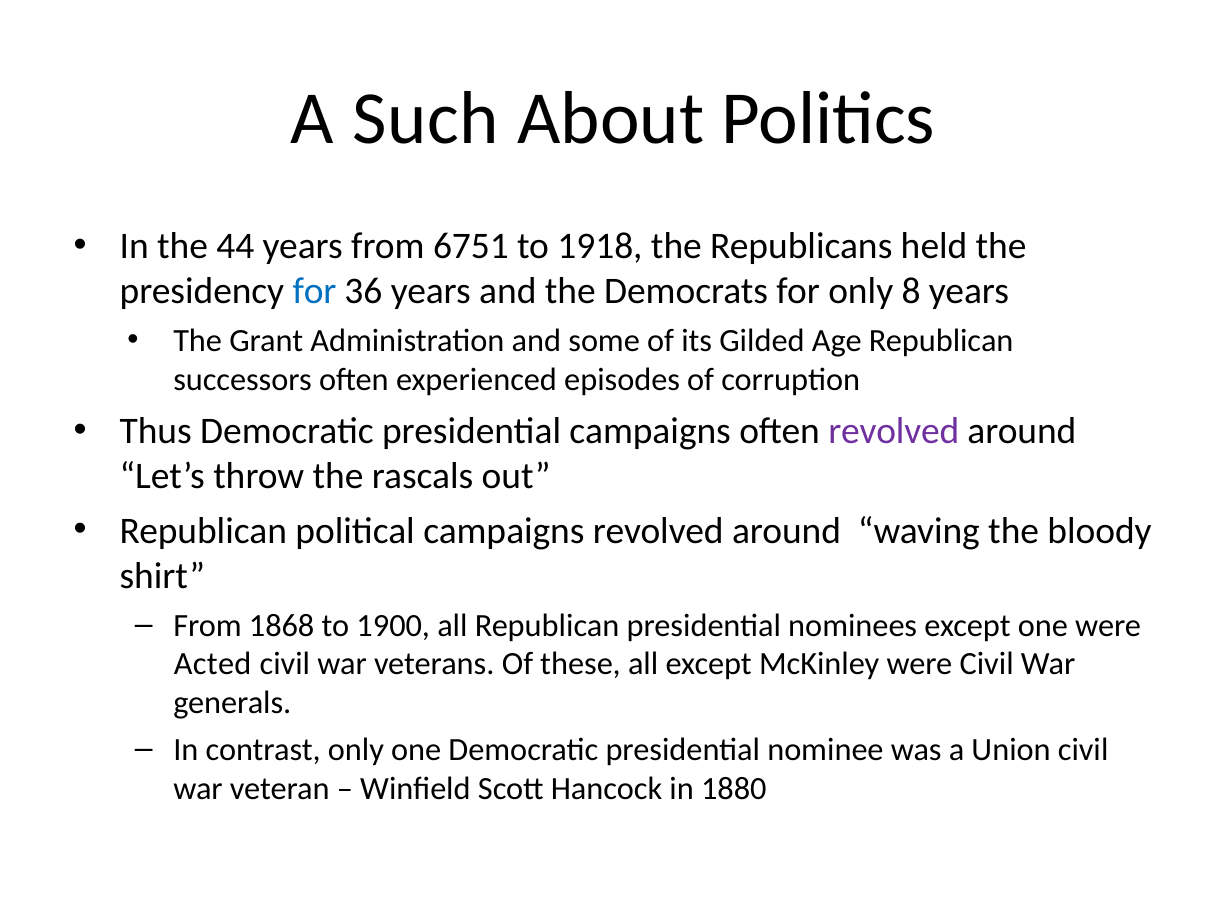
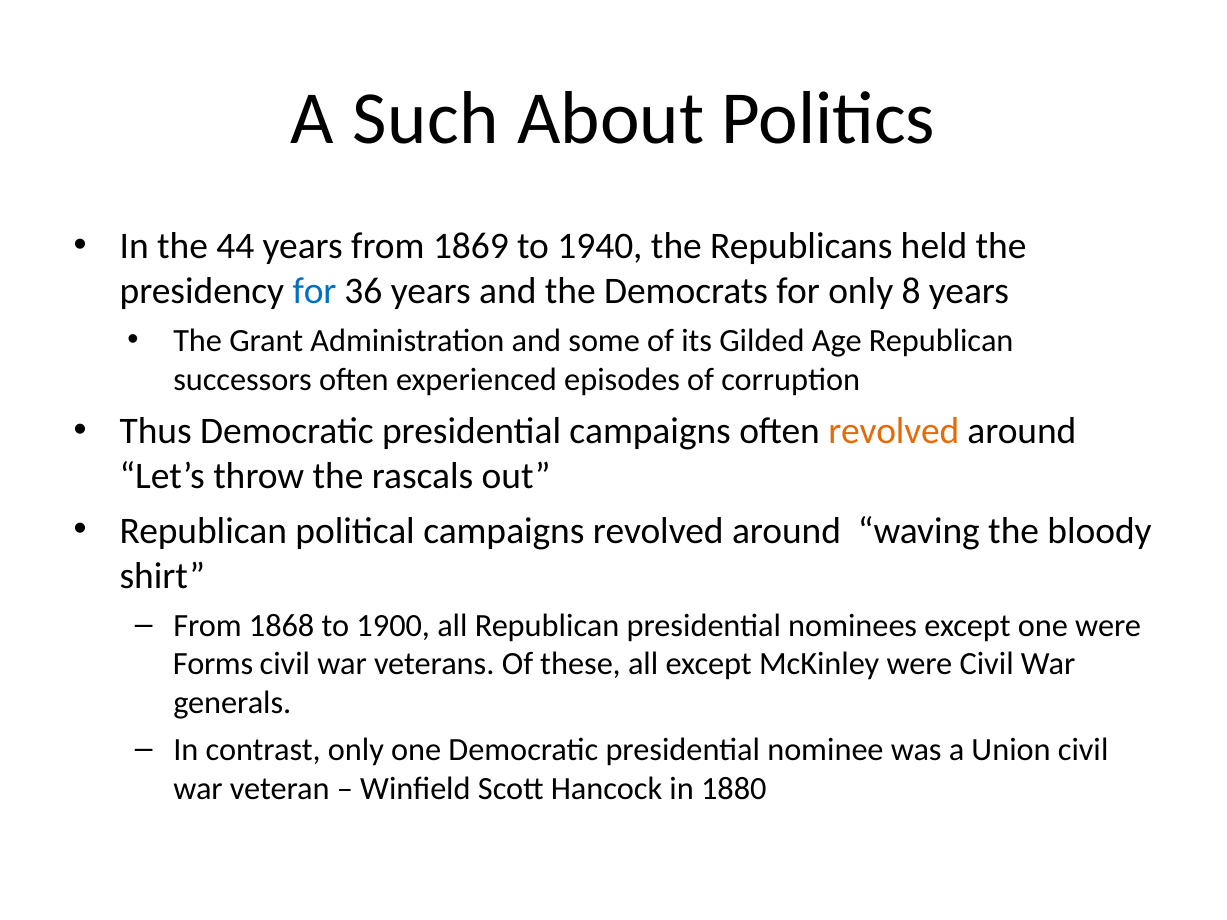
6751: 6751 -> 1869
1918: 1918 -> 1940
revolved at (894, 431) colour: purple -> orange
Acted: Acted -> Forms
